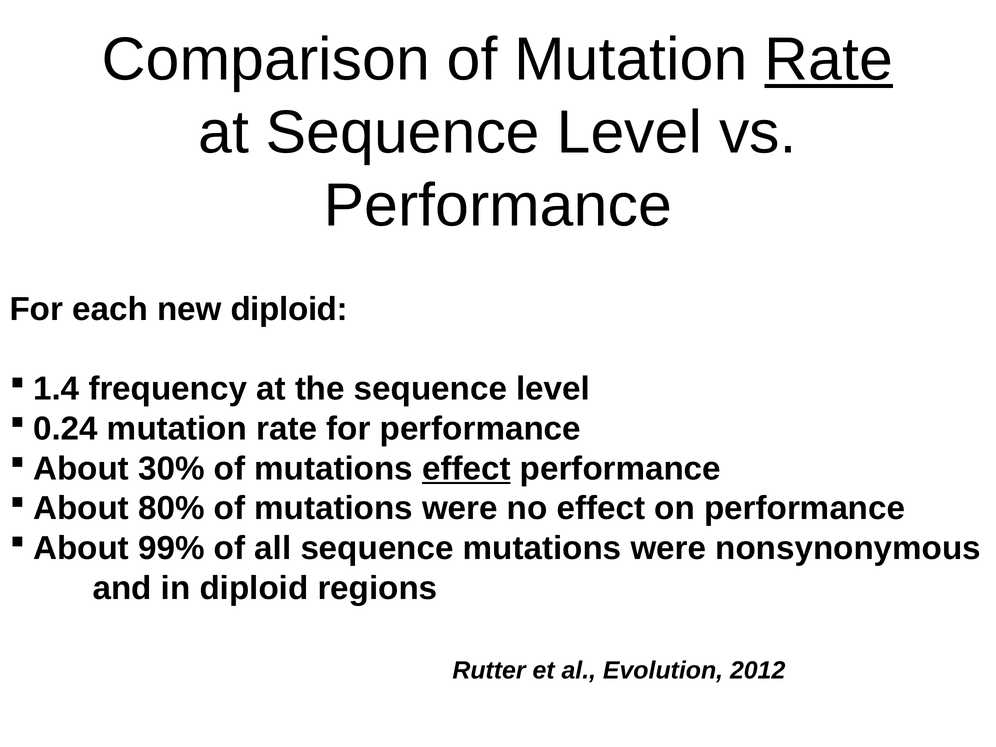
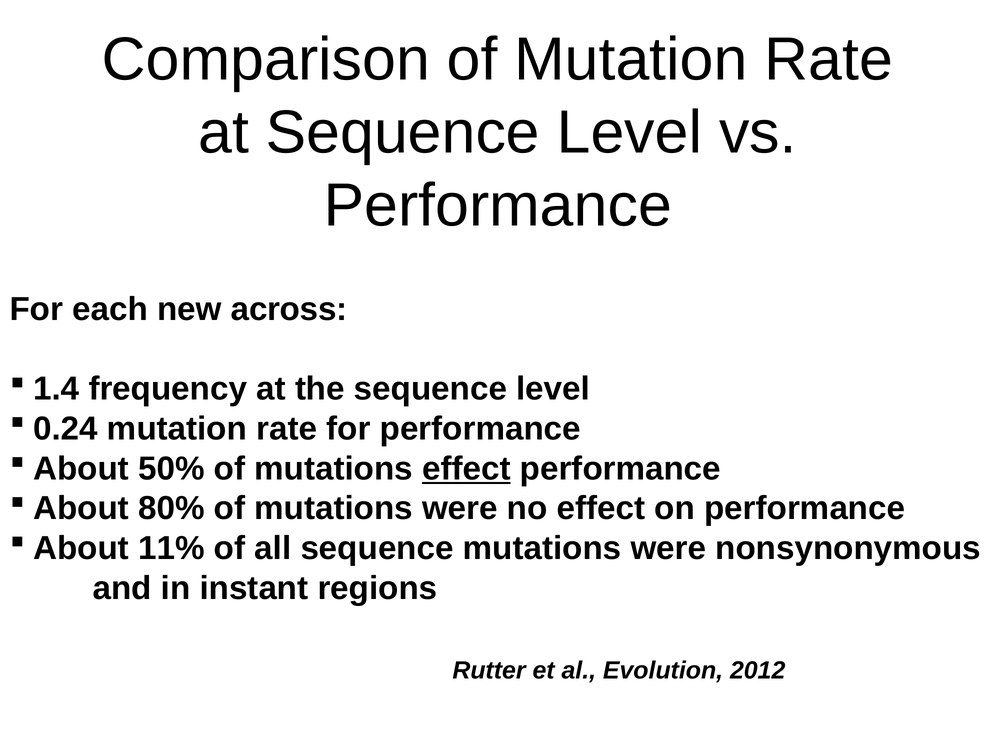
Rate at (829, 60) underline: present -> none
new diploid: diploid -> across
30%: 30% -> 50%
99%: 99% -> 11%
in diploid: diploid -> instant
